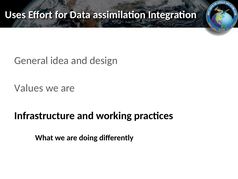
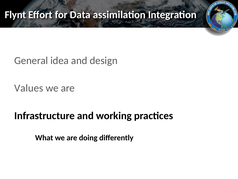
Uses: Uses -> Flynt
